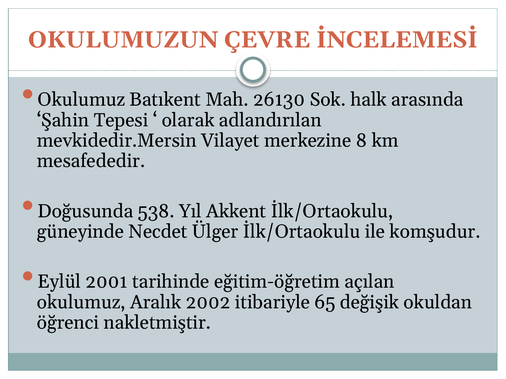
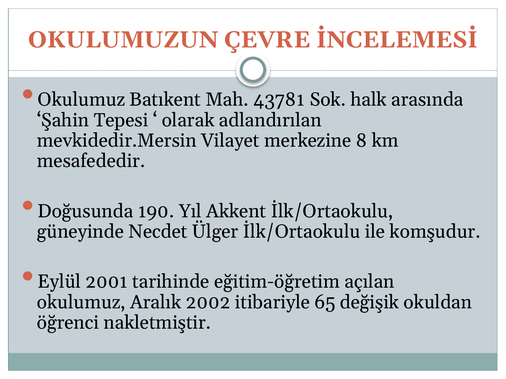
26130: 26130 -> 43781
538: 538 -> 190
